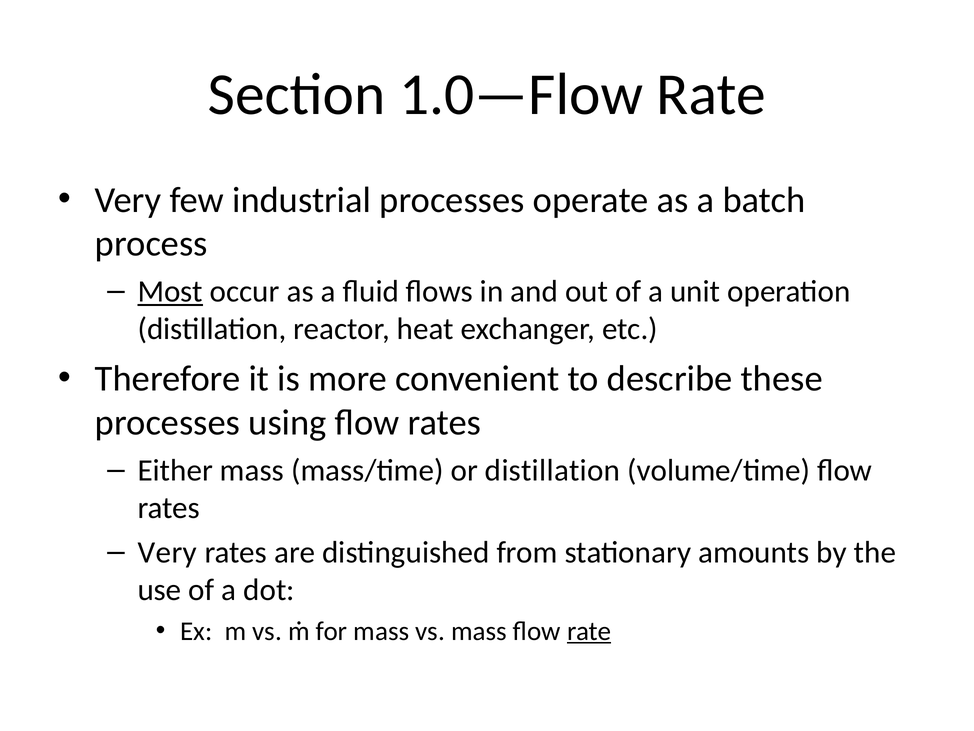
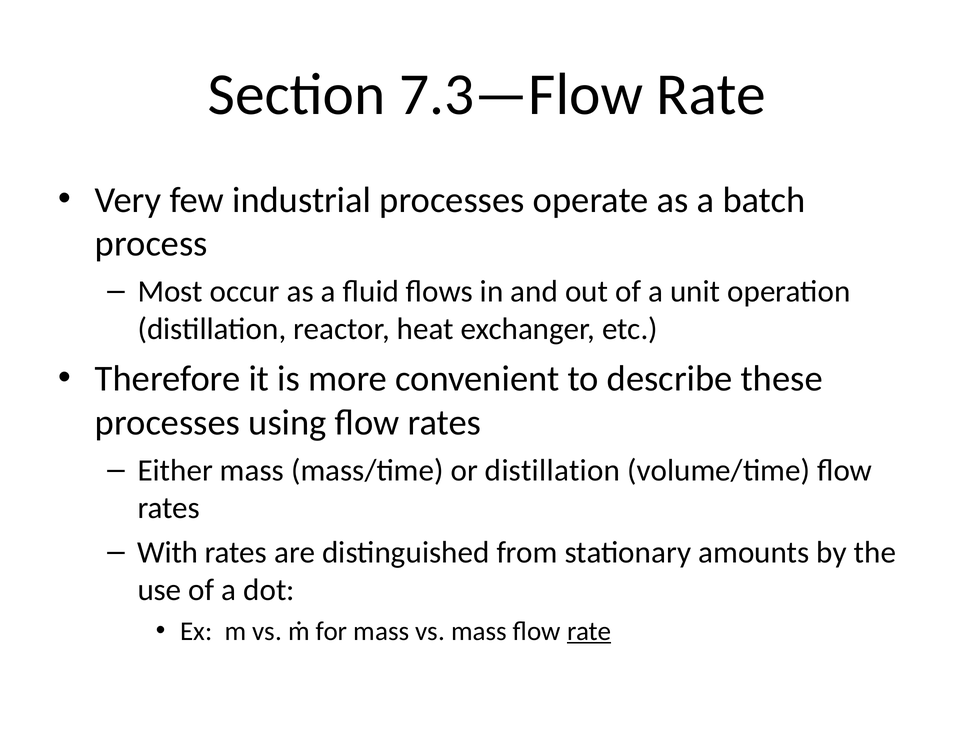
1.0—Flow: 1.0—Flow -> 7.3—Flow
Most underline: present -> none
Very at (167, 552): Very -> With
